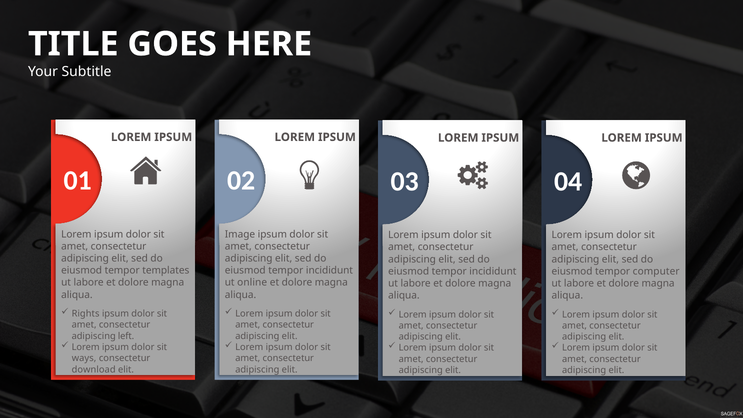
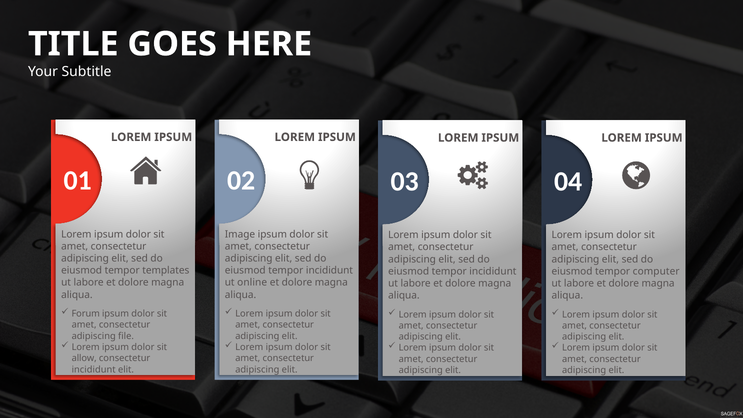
Rights: Rights -> Forum
left: left -> file
ways: ways -> allow
download at (94, 369): download -> incididunt
